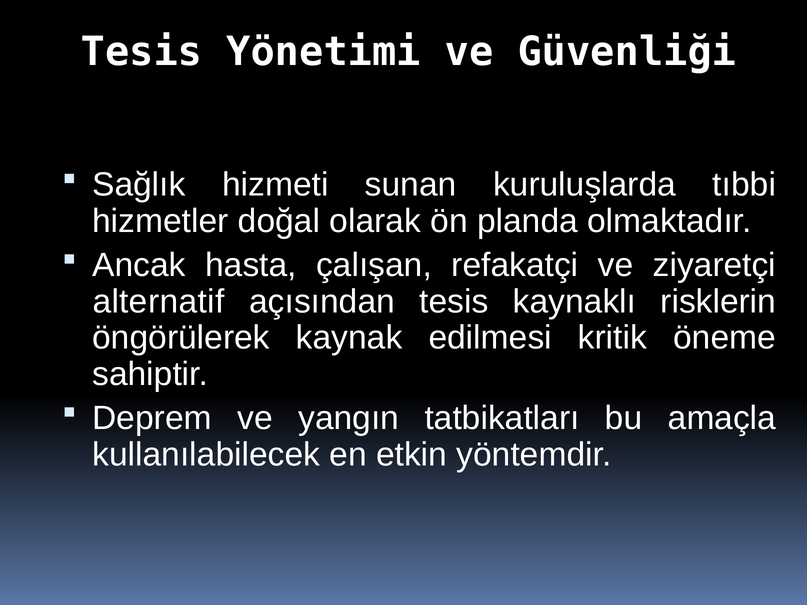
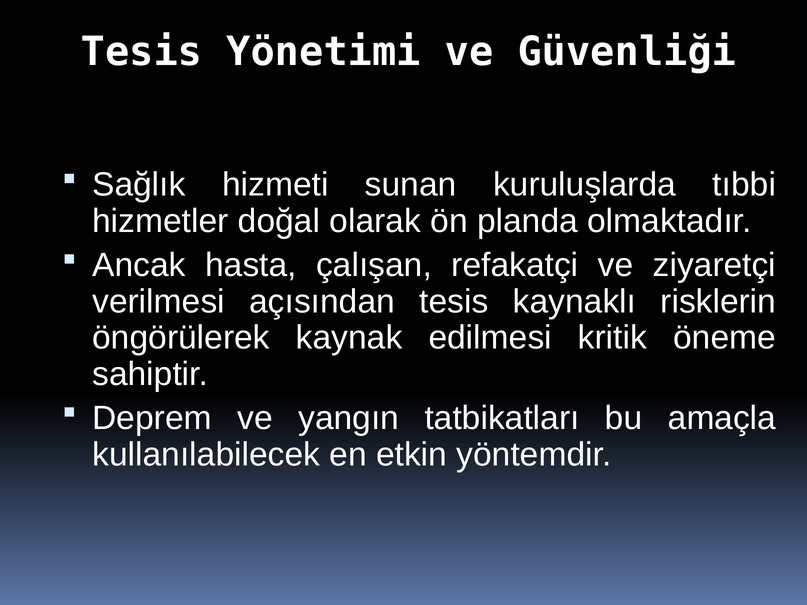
alternatif: alternatif -> verilmesi
